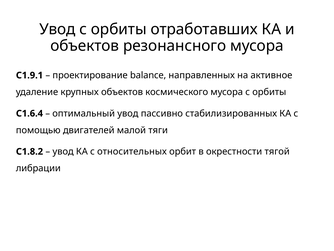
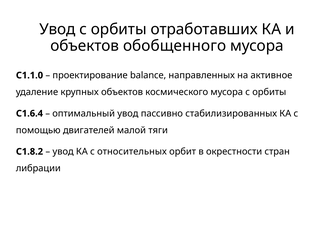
резонансного: резонансного -> обобщенного
С1.9.1: С1.9.1 -> С1.1.0
тягой: тягой -> стран
